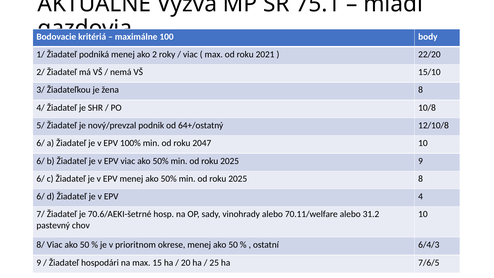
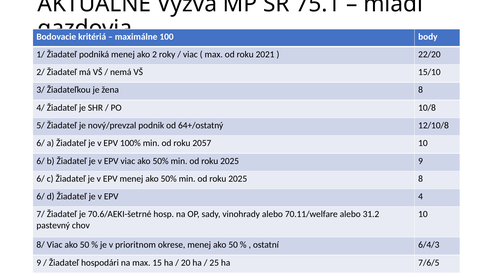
2047: 2047 -> 2057
